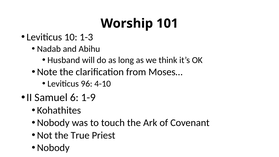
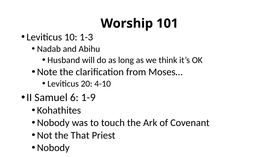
96: 96 -> 20
True: True -> That
